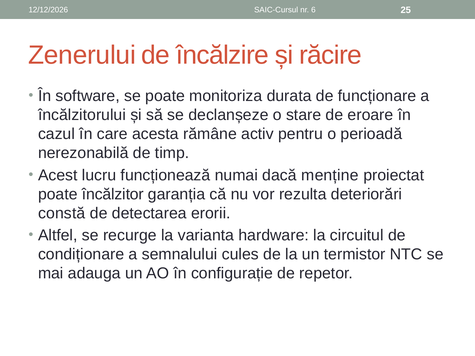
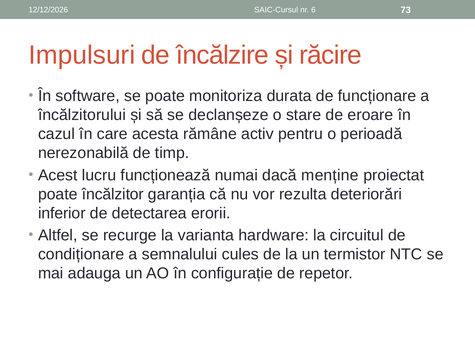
25: 25 -> 73
Zenerului: Zenerului -> Impulsuri
constă: constă -> inferior
